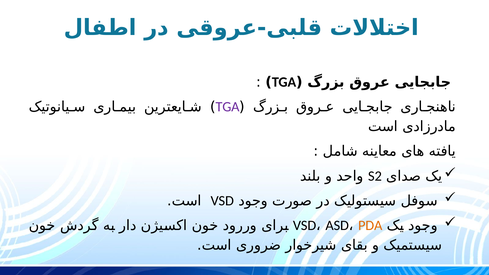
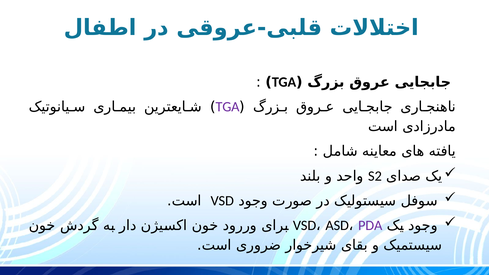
PDA colour: orange -> purple
